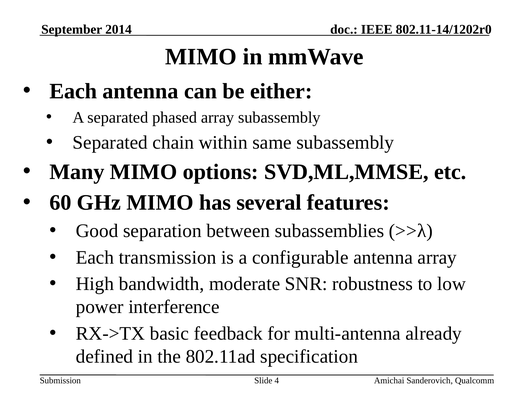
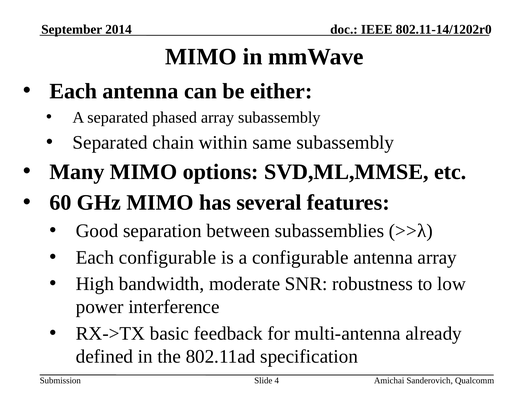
Each transmission: transmission -> configurable
